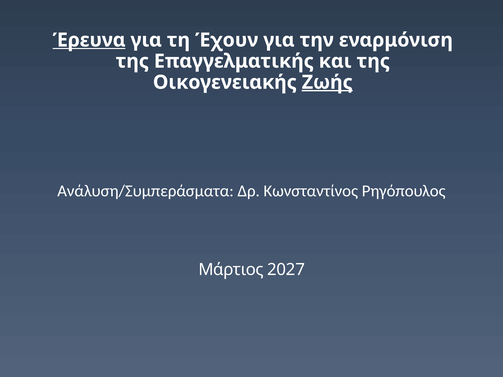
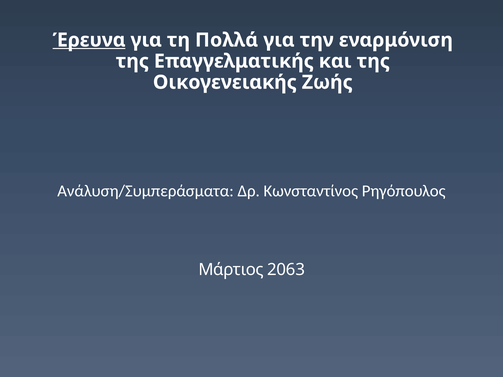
Έχουν: Έχουν -> Πολλά
Ζωής underline: present -> none
2027: 2027 -> 2063
